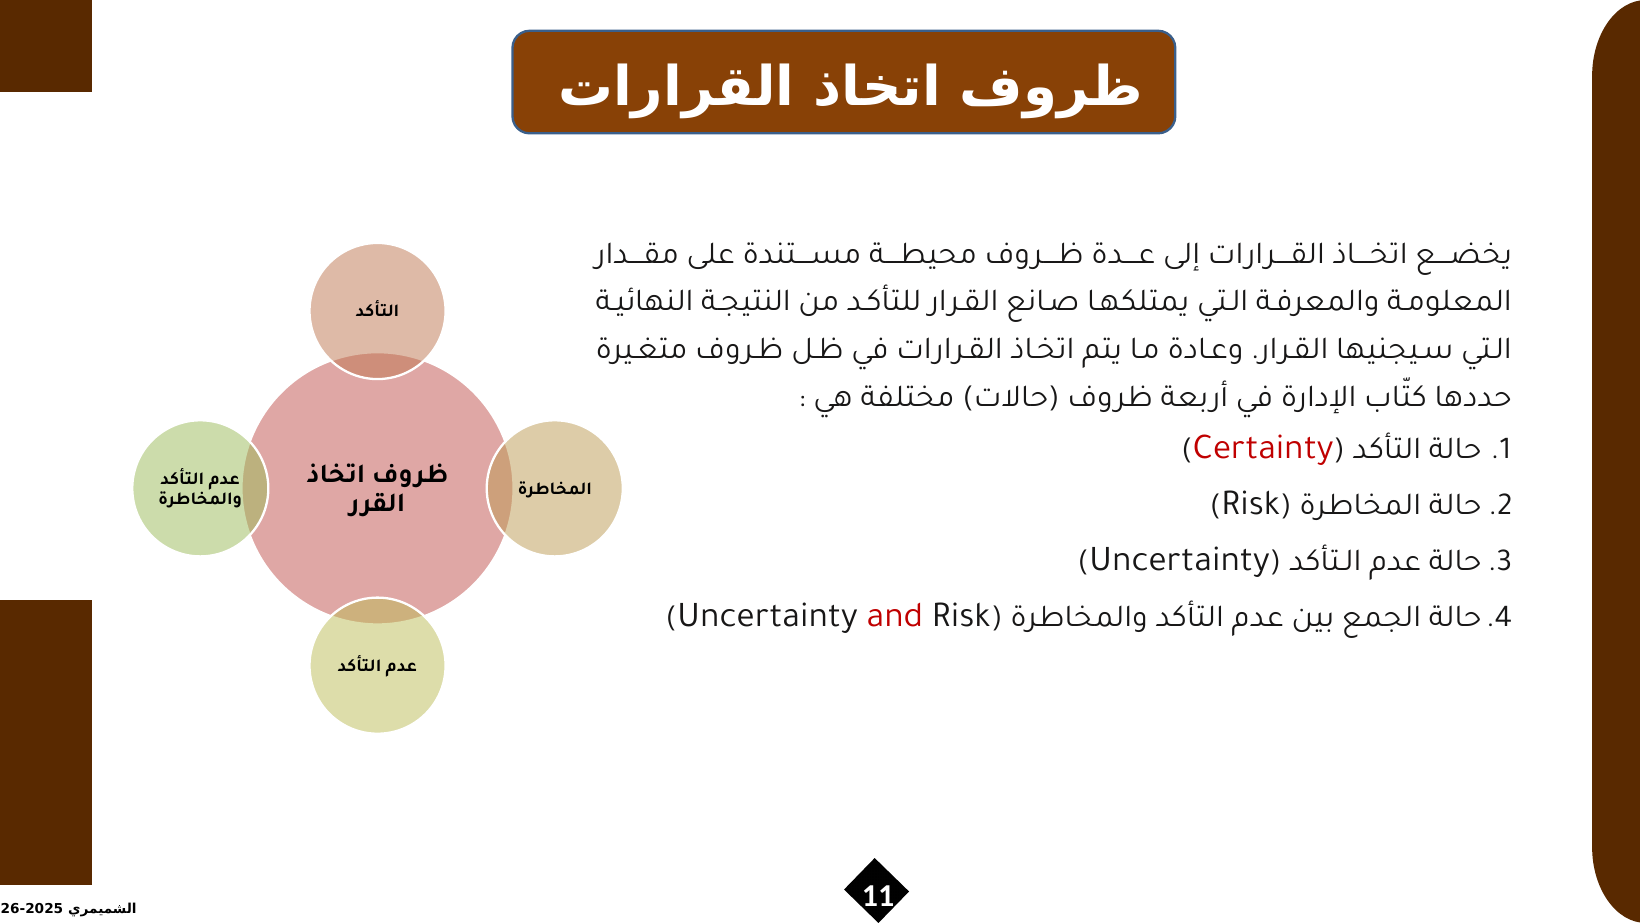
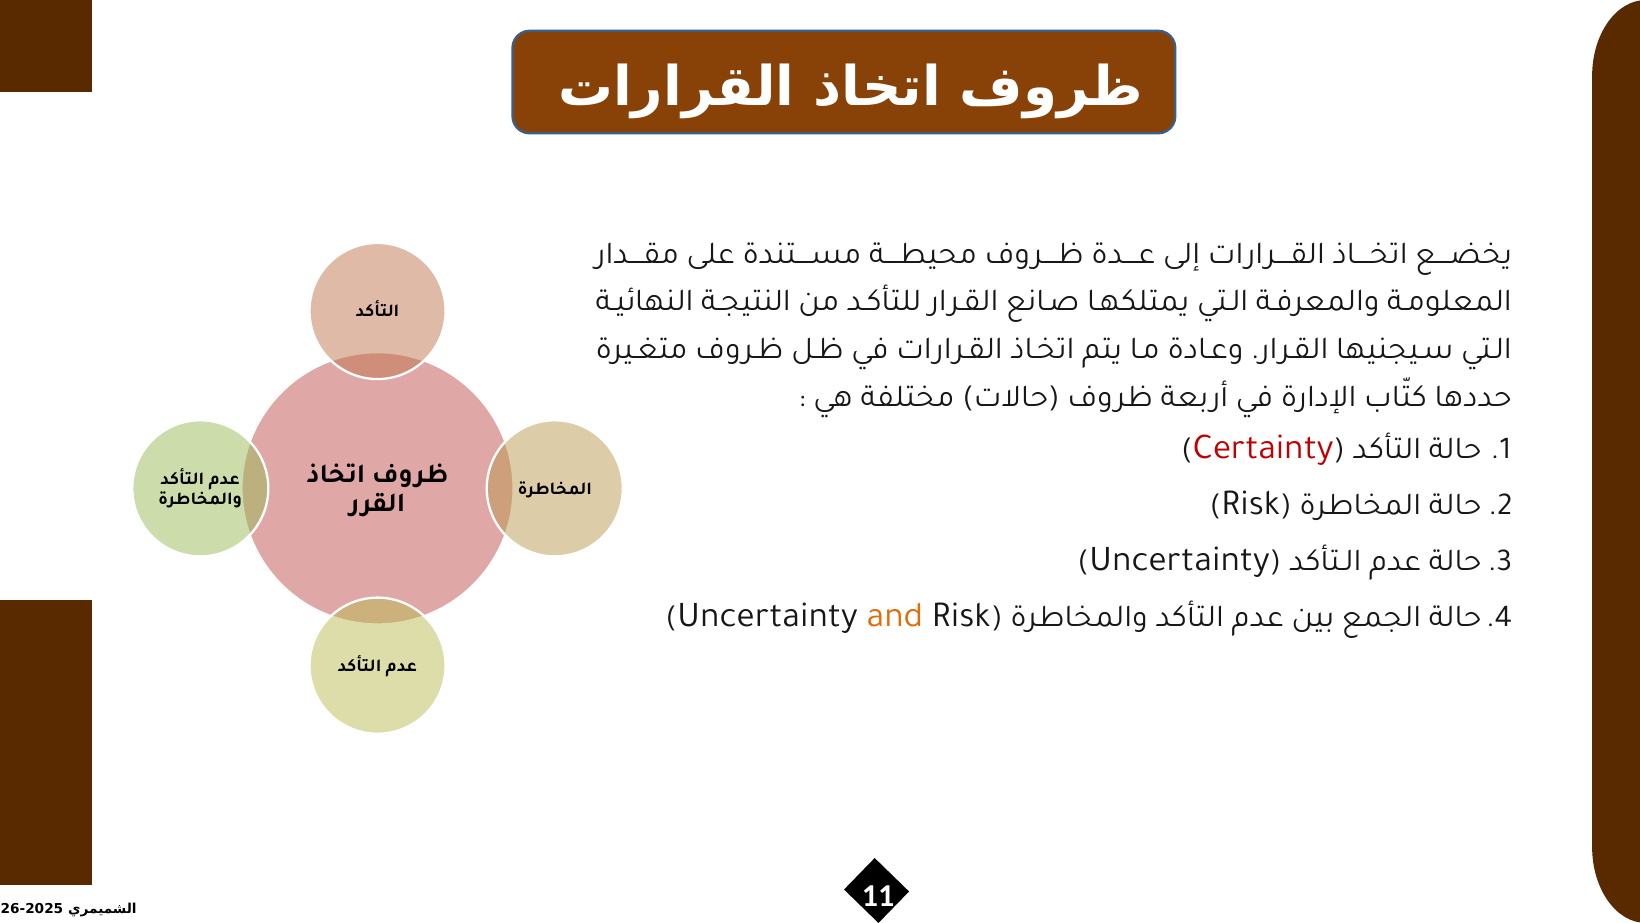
and colour: red -> orange
